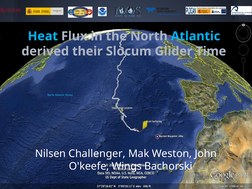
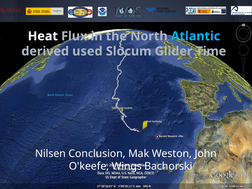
Heat colour: light blue -> white
their: their -> used
Challenger: Challenger -> Conclusion
